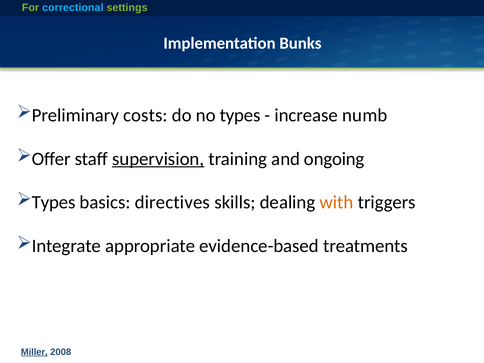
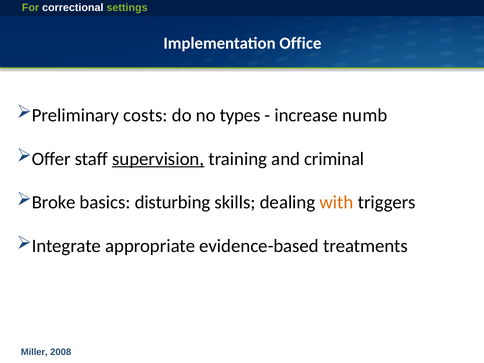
correctional colour: light blue -> white
Bunks: Bunks -> Office
ongoing: ongoing -> criminal
Types at (54, 202): Types -> Broke
directives: directives -> disturbing
Miller underline: present -> none
